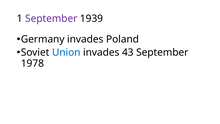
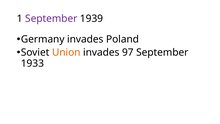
Union colour: blue -> orange
43: 43 -> 97
1978: 1978 -> 1933
